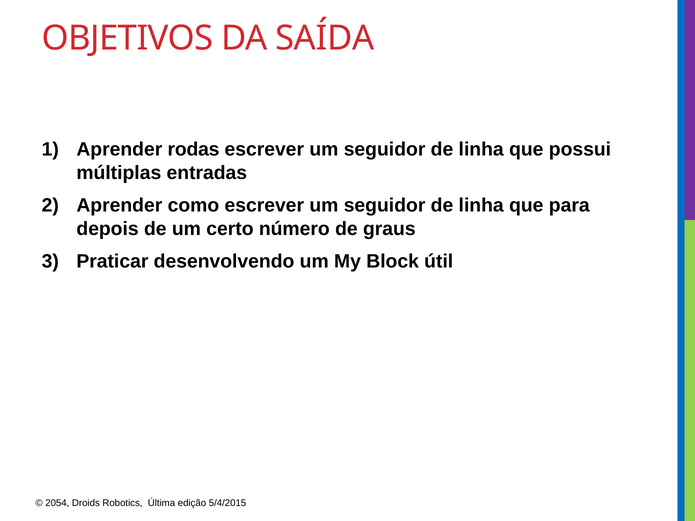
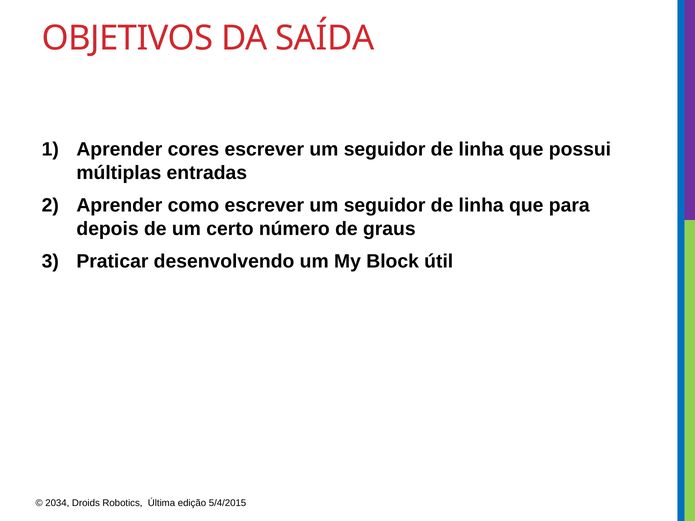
rodas: rodas -> cores
2054: 2054 -> 2034
